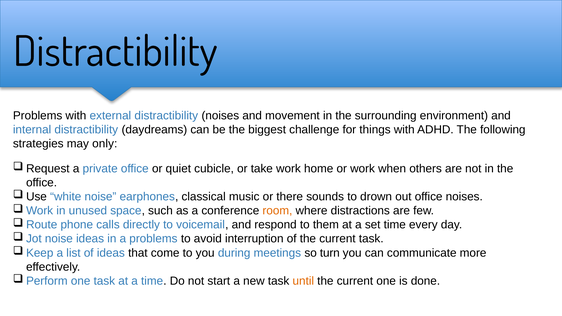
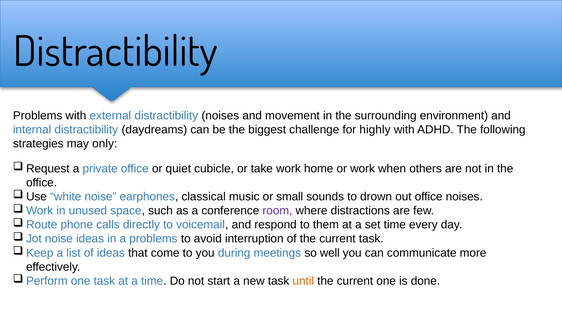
things: things -> highly
there: there -> small
room colour: orange -> purple
turn: turn -> well
